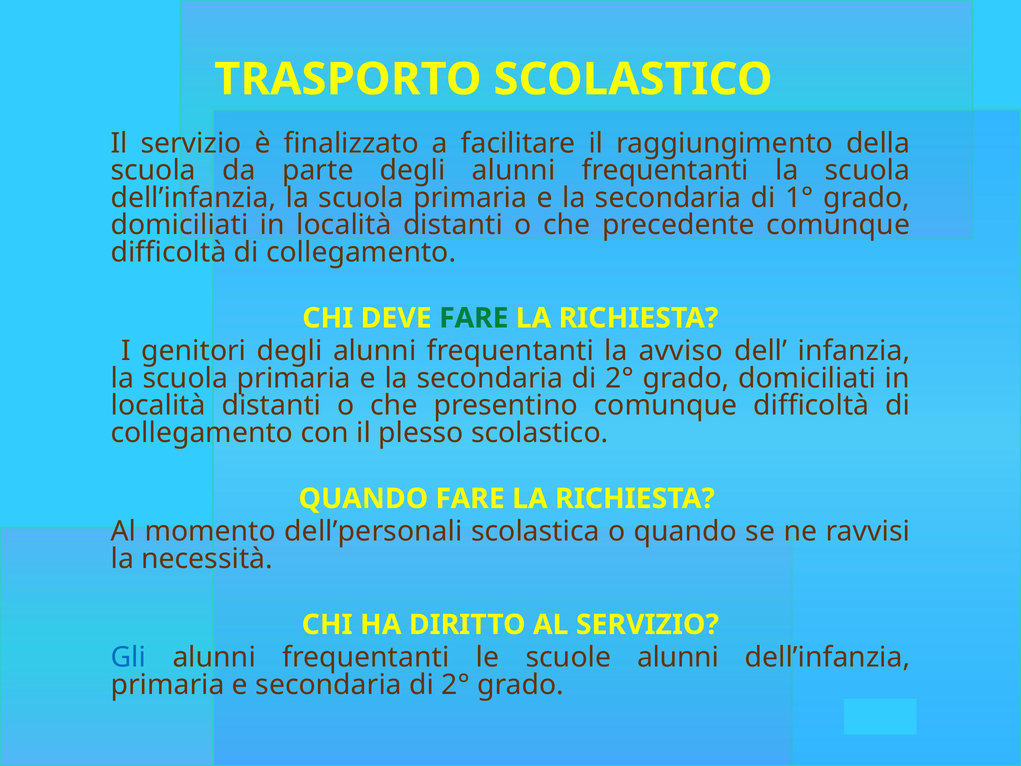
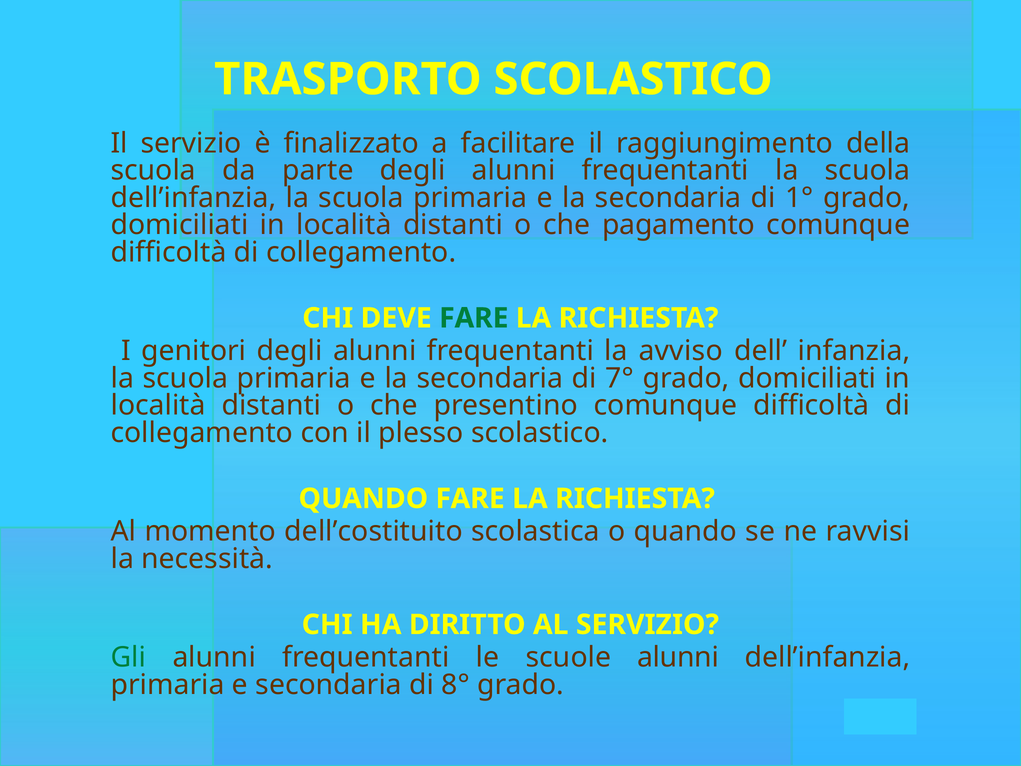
precedente: precedente -> pagamento
la secondaria di 2°: 2° -> 7°
dell’personali: dell’personali -> dell’costituito
Gli colour: blue -> green
e secondaria di 2°: 2° -> 8°
